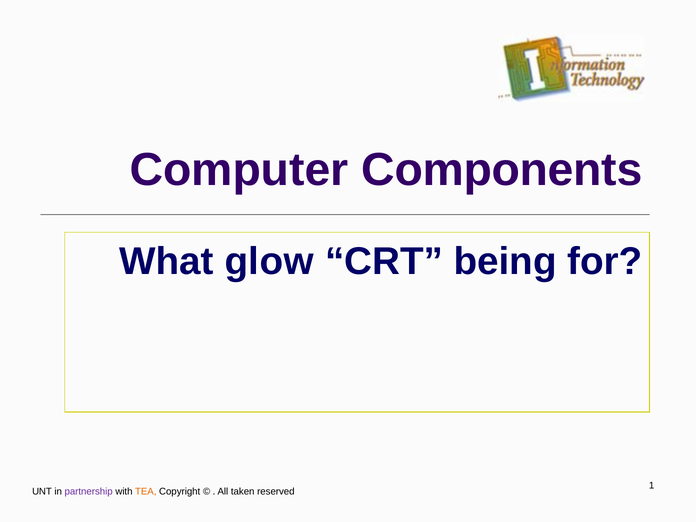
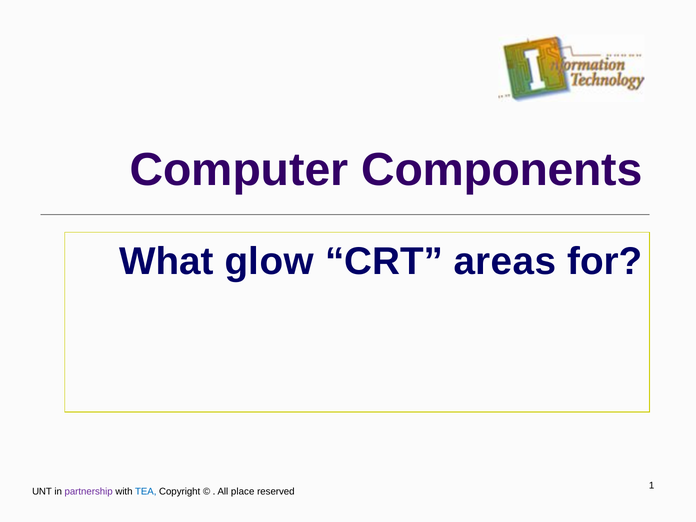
being: being -> areas
TEA colour: orange -> blue
taken: taken -> place
